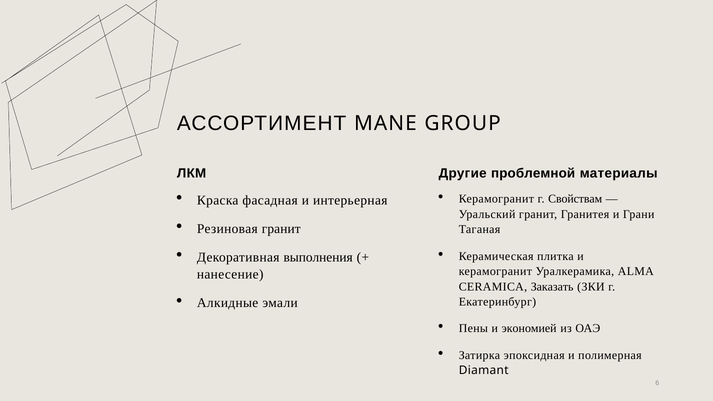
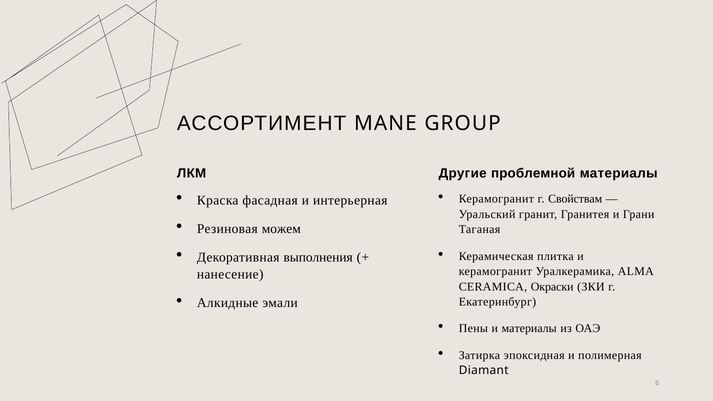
Резиновая гранит: гранит -> можем
Заказать: Заказать -> Окраски
и экономией: экономией -> материалы
